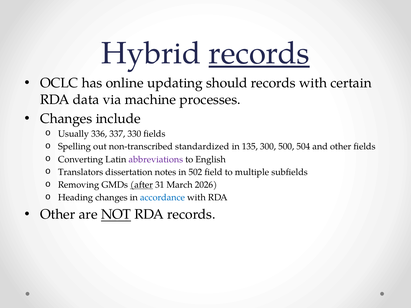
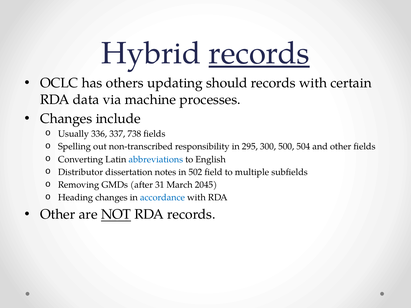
online: online -> others
330: 330 -> 738
standardized: standardized -> responsibility
135: 135 -> 295
abbreviations colour: purple -> blue
Translators: Translators -> Distributor
after underline: present -> none
2026: 2026 -> 2045
